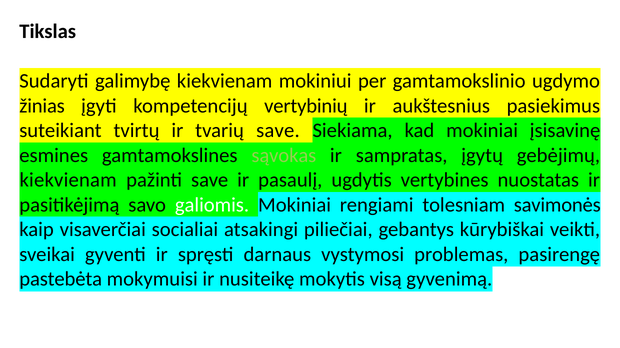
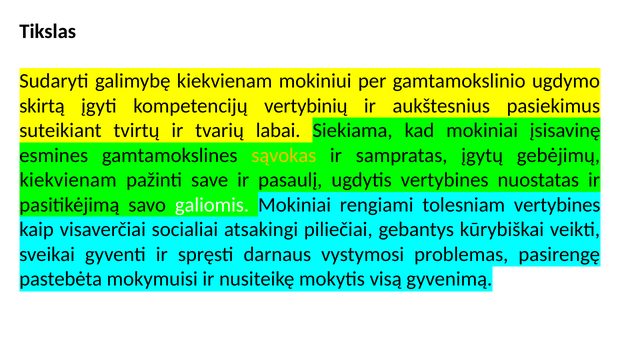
žinias: žinias -> skirtą
tvarių save: save -> labai
sąvokas colour: light green -> yellow
tolesniam savimonės: savimonės -> vertybines
